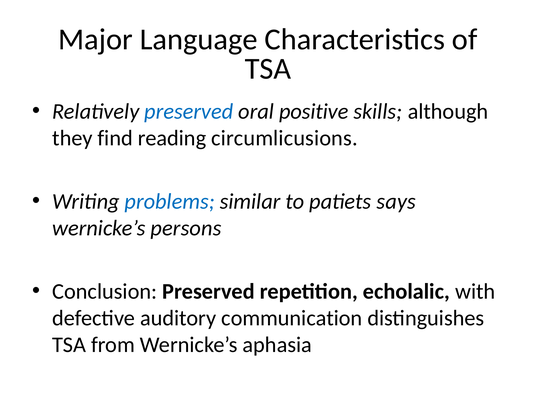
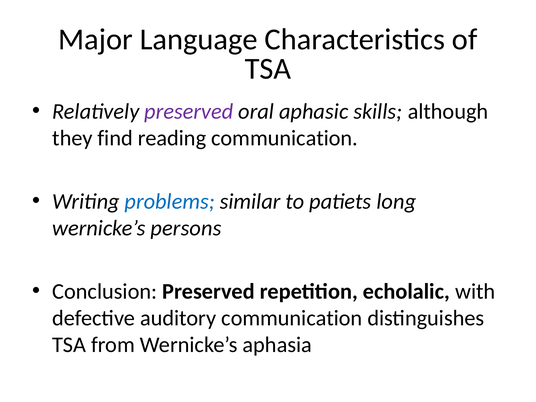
preserved at (189, 111) colour: blue -> purple
positive: positive -> aphasic
reading circumlicusions: circumlicusions -> communication
says: says -> long
